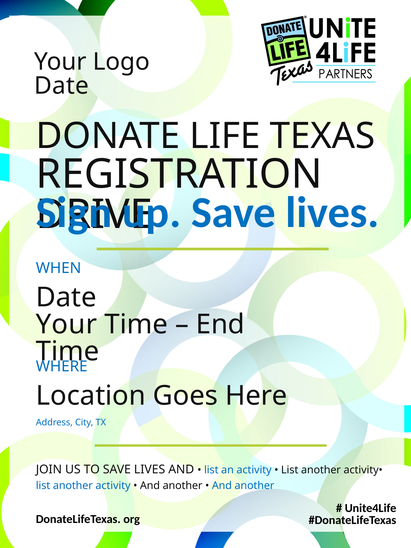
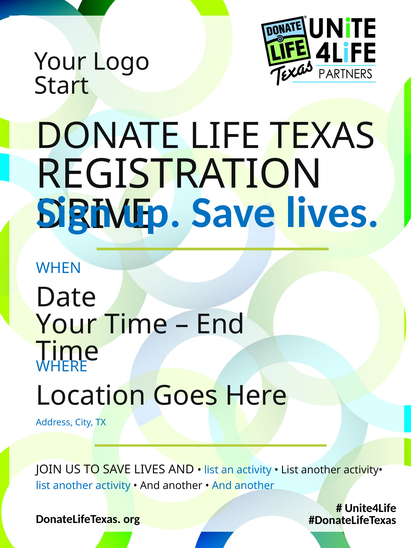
Date at (62, 86): Date -> Start
